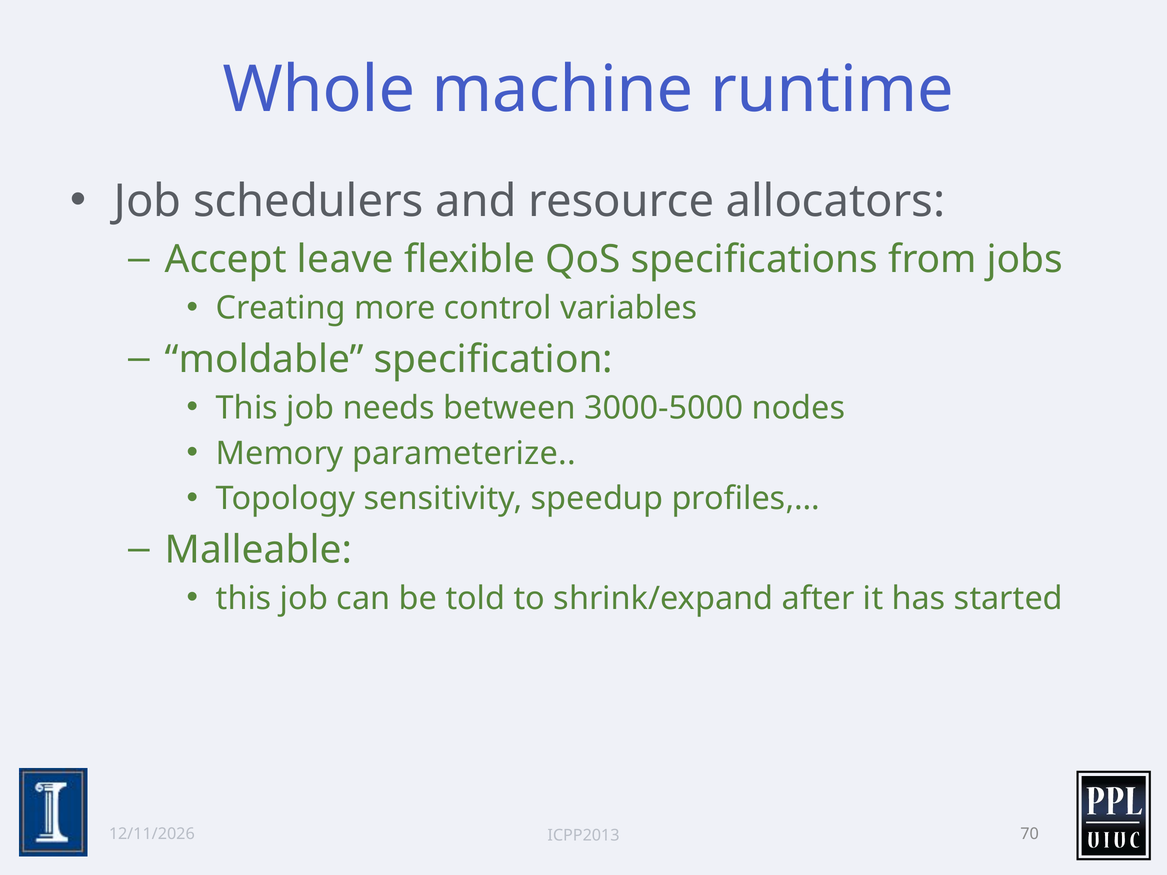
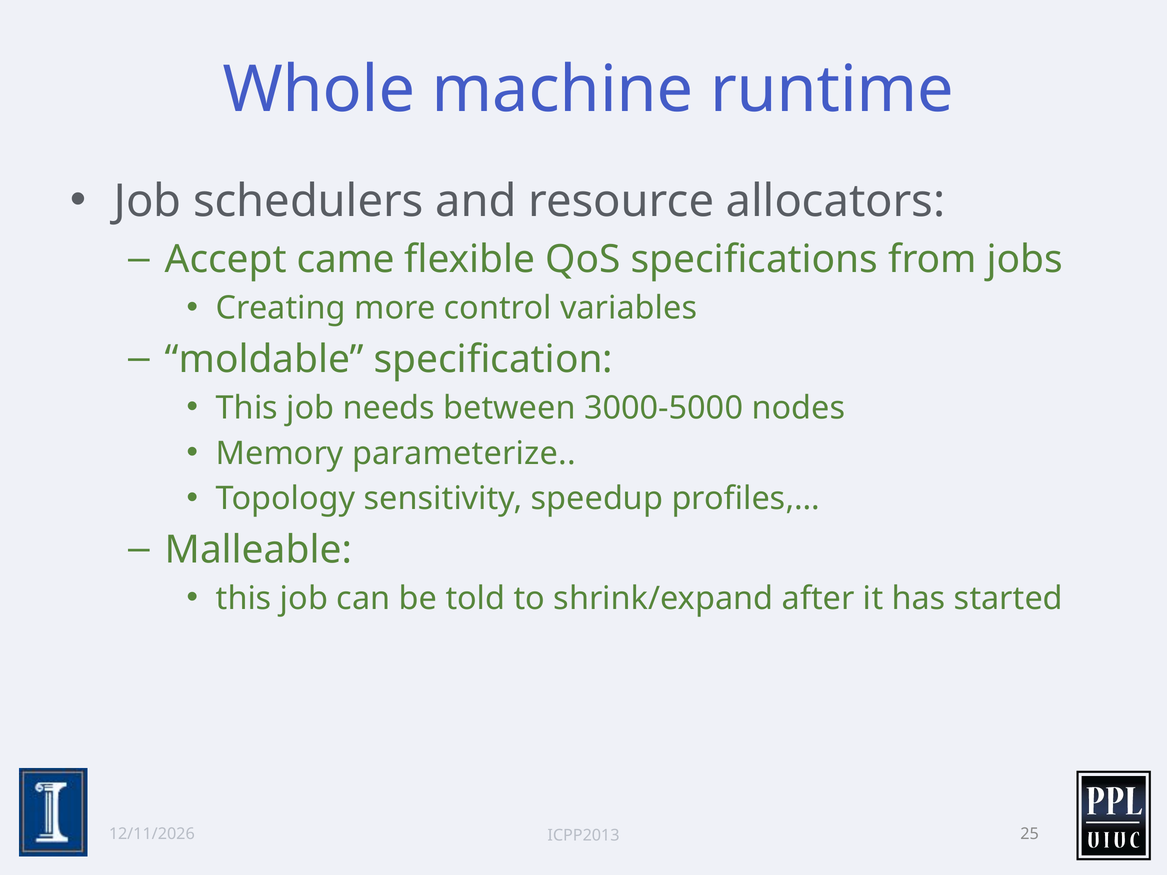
leave: leave -> came
70: 70 -> 25
